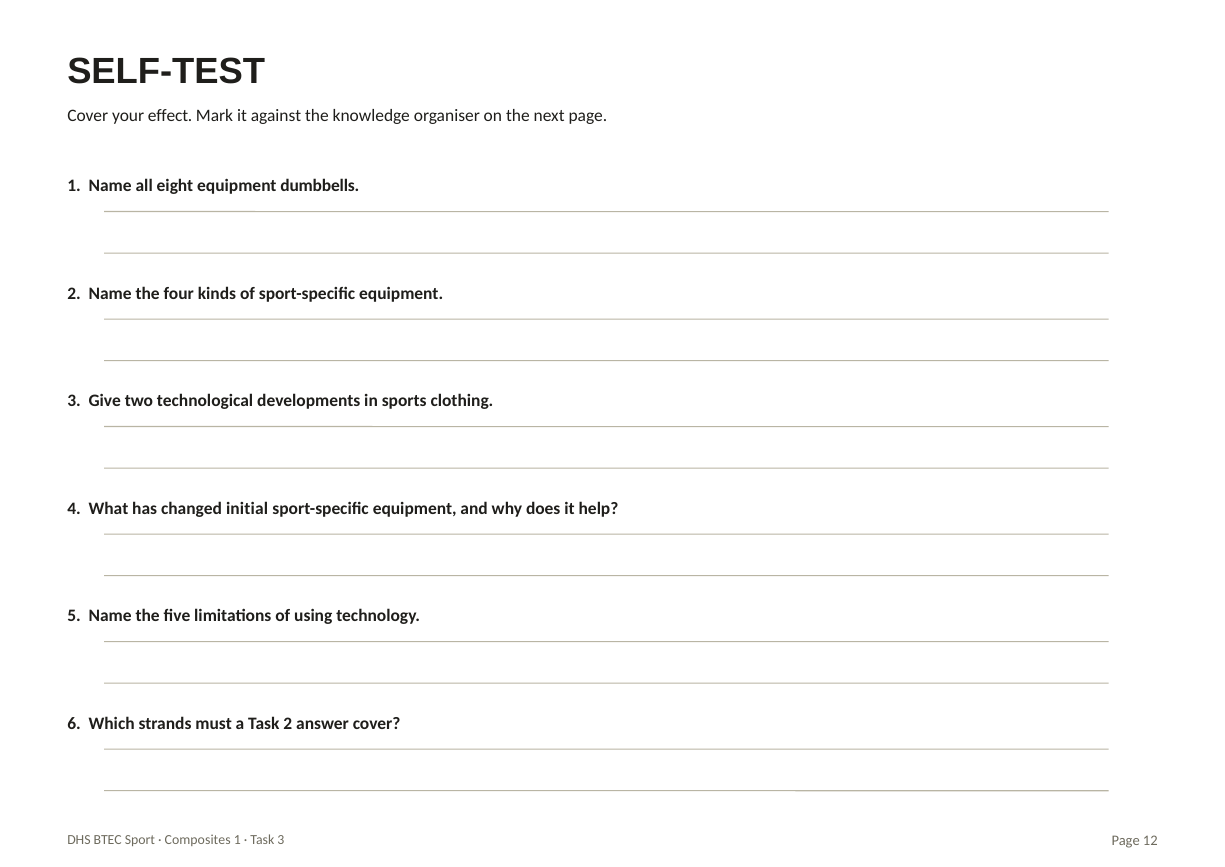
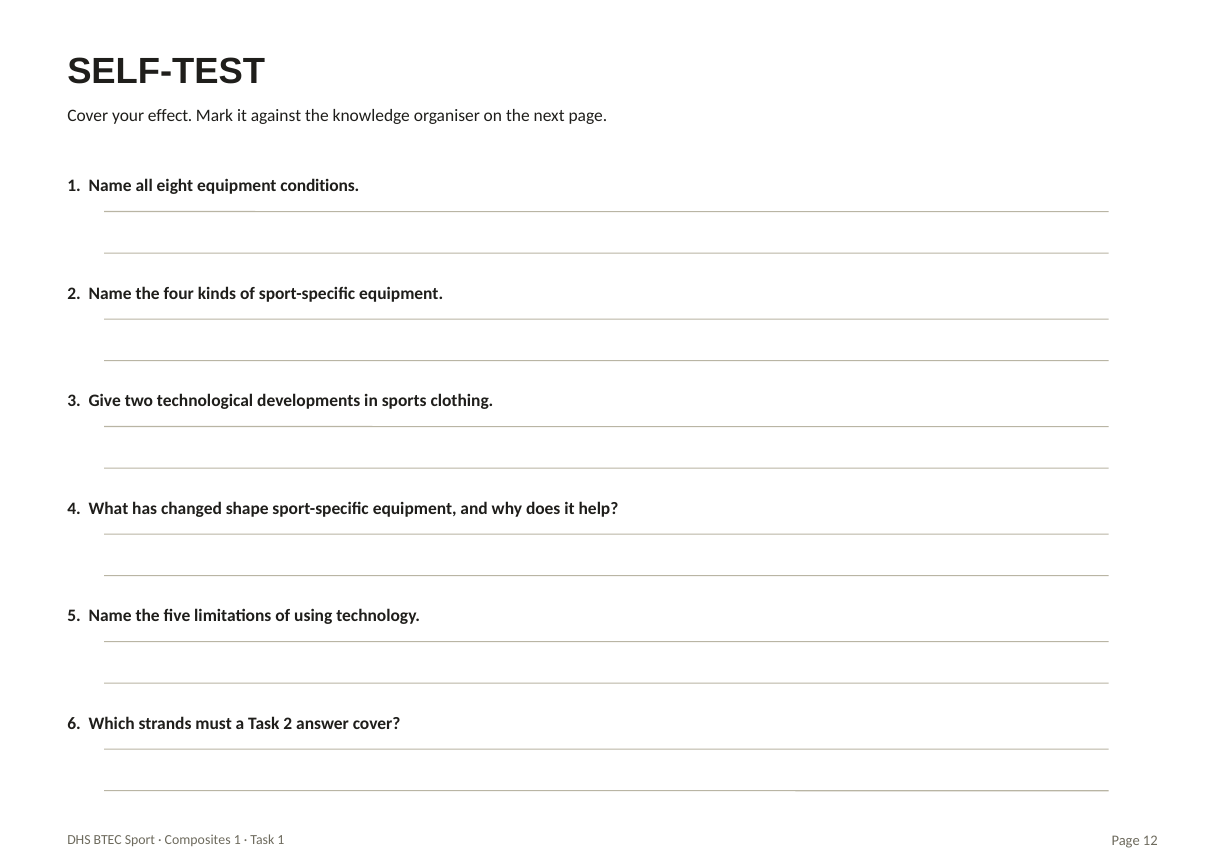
dumbbells: dumbbells -> conditions
initial: initial -> shape
Task 3: 3 -> 1
